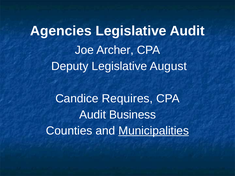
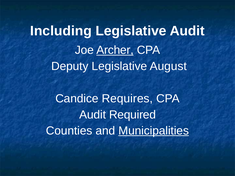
Agencies: Agencies -> Including
Archer underline: none -> present
Business: Business -> Required
